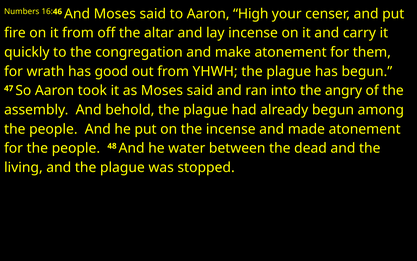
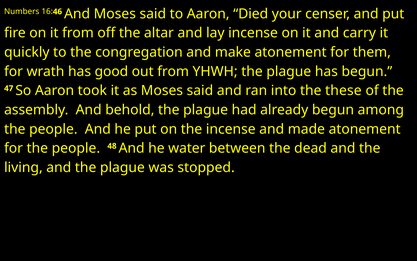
High: High -> Died
angry: angry -> these
